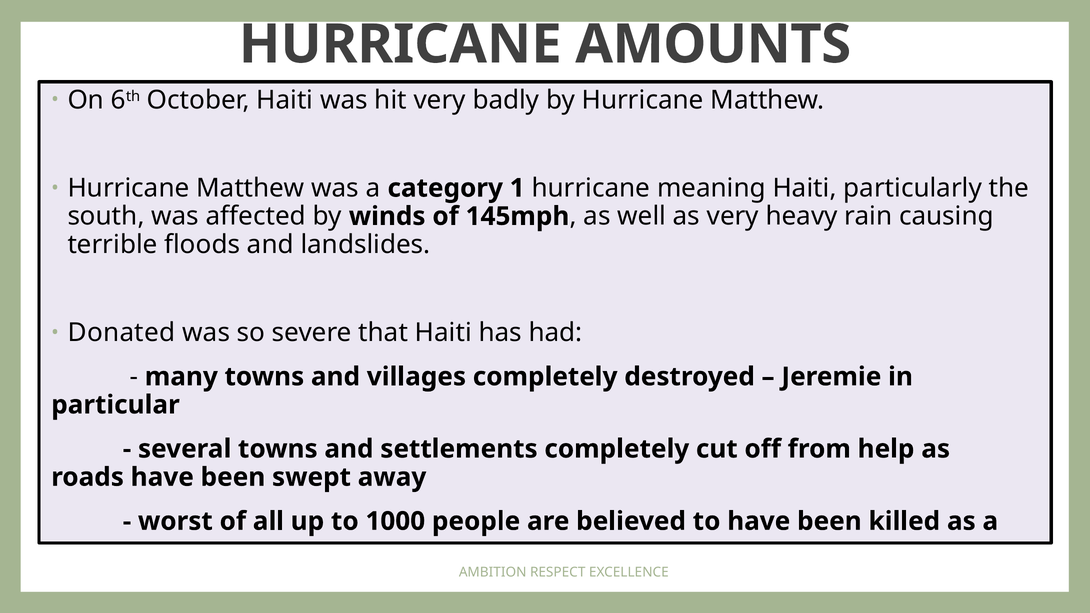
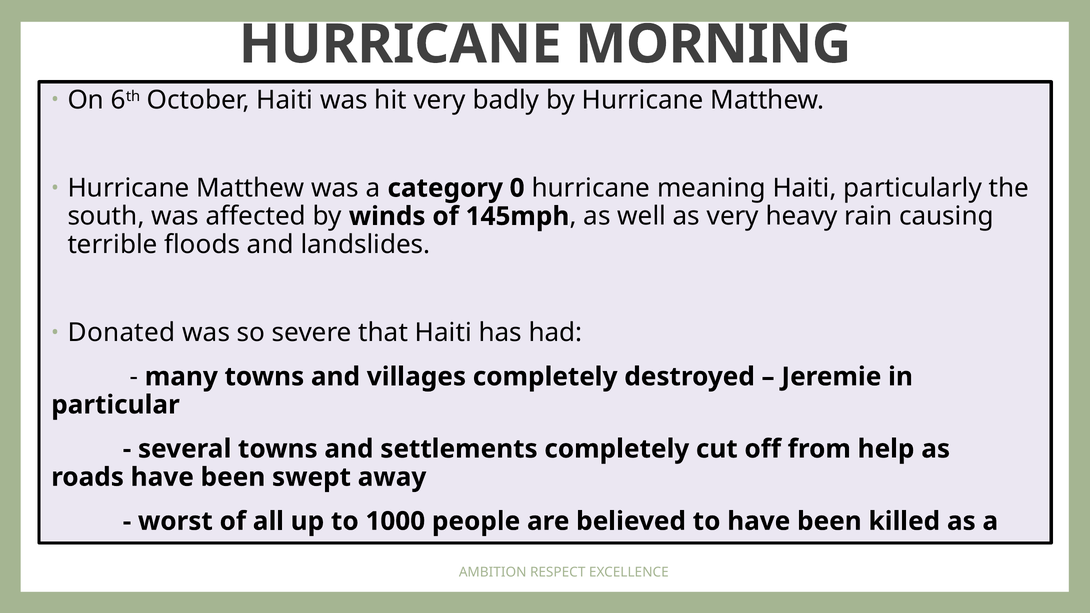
AMOUNTS: AMOUNTS -> MORNING
1: 1 -> 0
